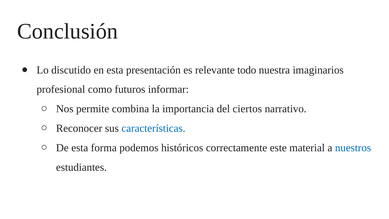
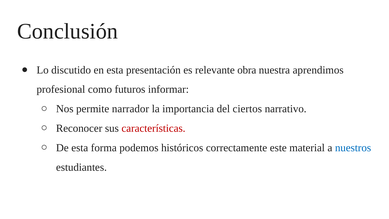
todo: todo -> obra
imaginarios: imaginarios -> aprendimos
combina: combina -> narrador
características colour: blue -> red
